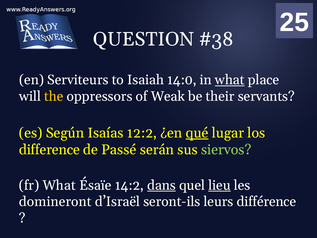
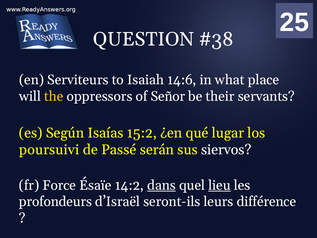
14:0: 14:0 -> 14:6
what at (230, 80) underline: present -> none
Weak: Weak -> Señor
12:2: 12:2 -> 15:2
qué underline: present -> none
difference: difference -> poursuivi
siervos colour: light green -> white
fr What: What -> Force
domineront: domineront -> profondeurs
